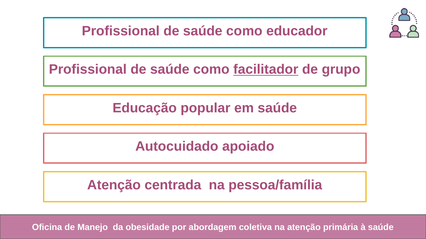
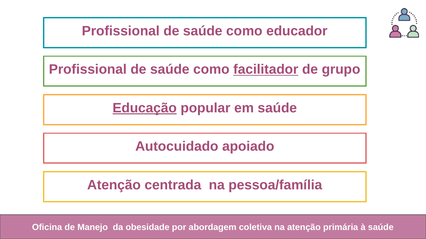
Educação underline: none -> present
